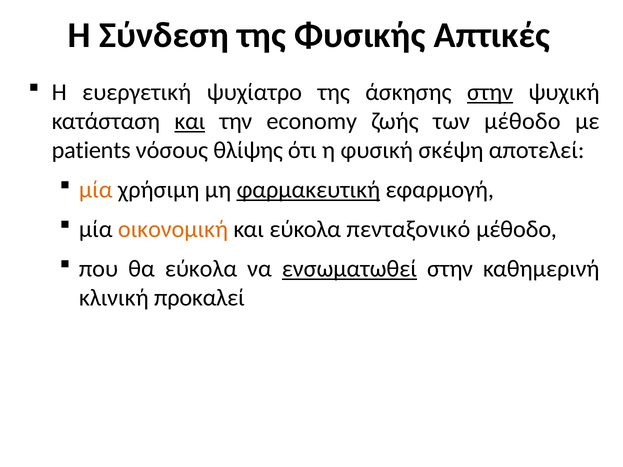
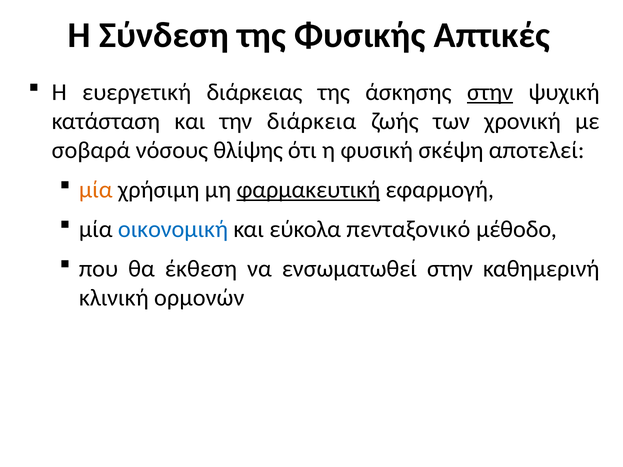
ψυχίατρο: ψυχίατρο -> διάρκειας
και at (190, 121) underline: present -> none
economy: economy -> διάρκεια
των μέθοδο: μέθοδο -> χρονική
patients: patients -> σοβαρά
οικονομική colour: orange -> blue
θα εύκολα: εύκολα -> έκθεση
ενσωματωθεί underline: present -> none
προκαλεί: προκαλεί -> ορμονών
